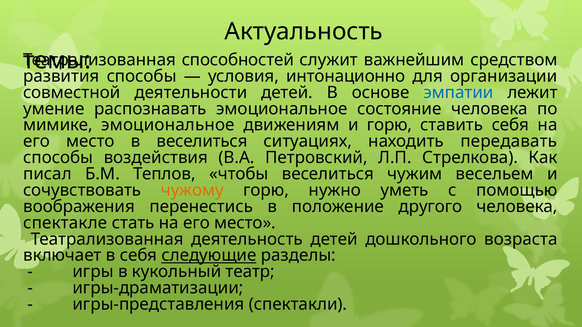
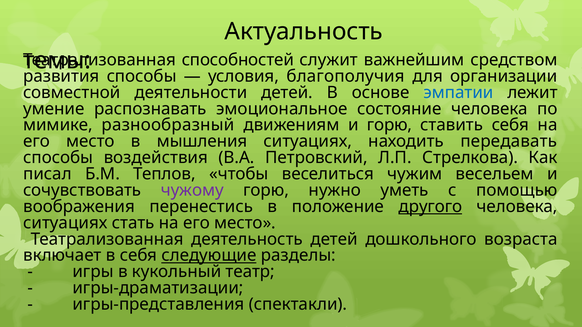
интонационно: интонационно -> благополучия
мимике эмоциональное: эмоциональное -> разнообразный
в веселиться: веселиться -> мышления
чужому colour: orange -> purple
другого underline: none -> present
спектакле at (65, 223): спектакле -> ситуациях
